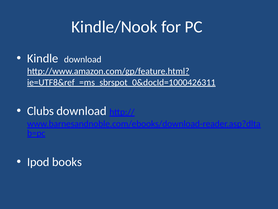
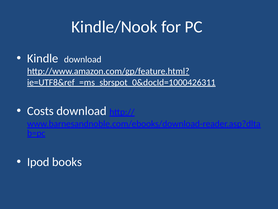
Clubs: Clubs -> Costs
